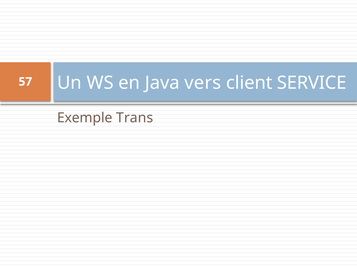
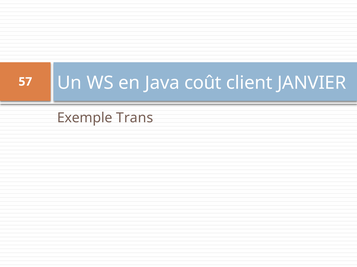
vers: vers -> coût
SERVICE: SERVICE -> JANVIER
